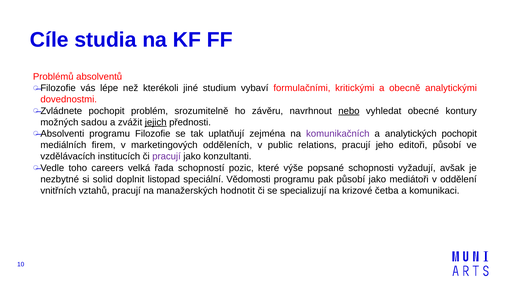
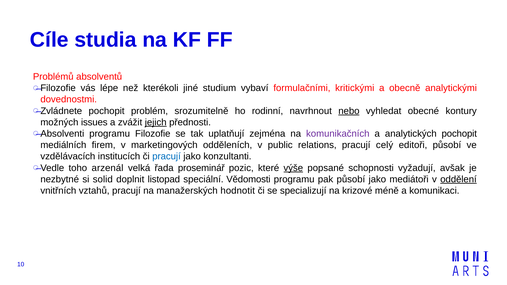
závěru: závěru -> rodinní
sadou: sadou -> issues
jeho: jeho -> celý
pracují at (166, 157) colour: purple -> blue
careers: careers -> arzenál
schopností: schopností -> proseminář
výše underline: none -> present
oddělení underline: none -> present
četba: četba -> méně
